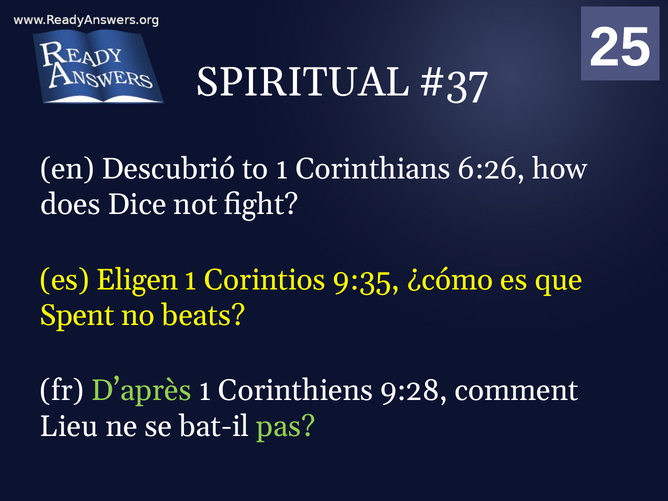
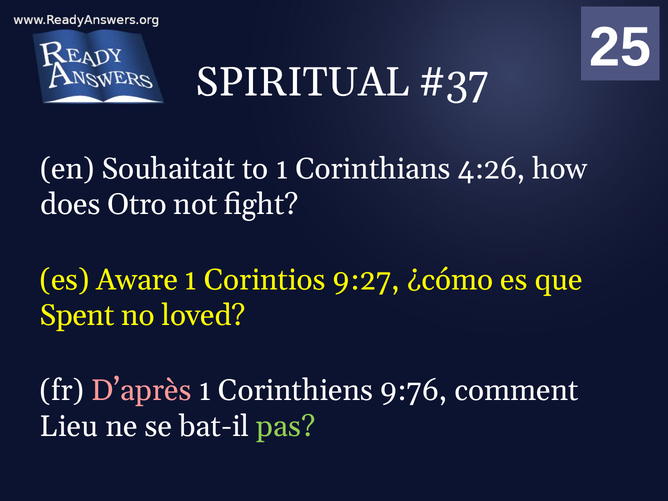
Descubrió: Descubrió -> Souhaitait
6:26: 6:26 -> 4:26
Dice: Dice -> Otro
Eligen: Eligen -> Aware
9:35: 9:35 -> 9:27
beats: beats -> loved
D’après colour: light green -> pink
9:28: 9:28 -> 9:76
